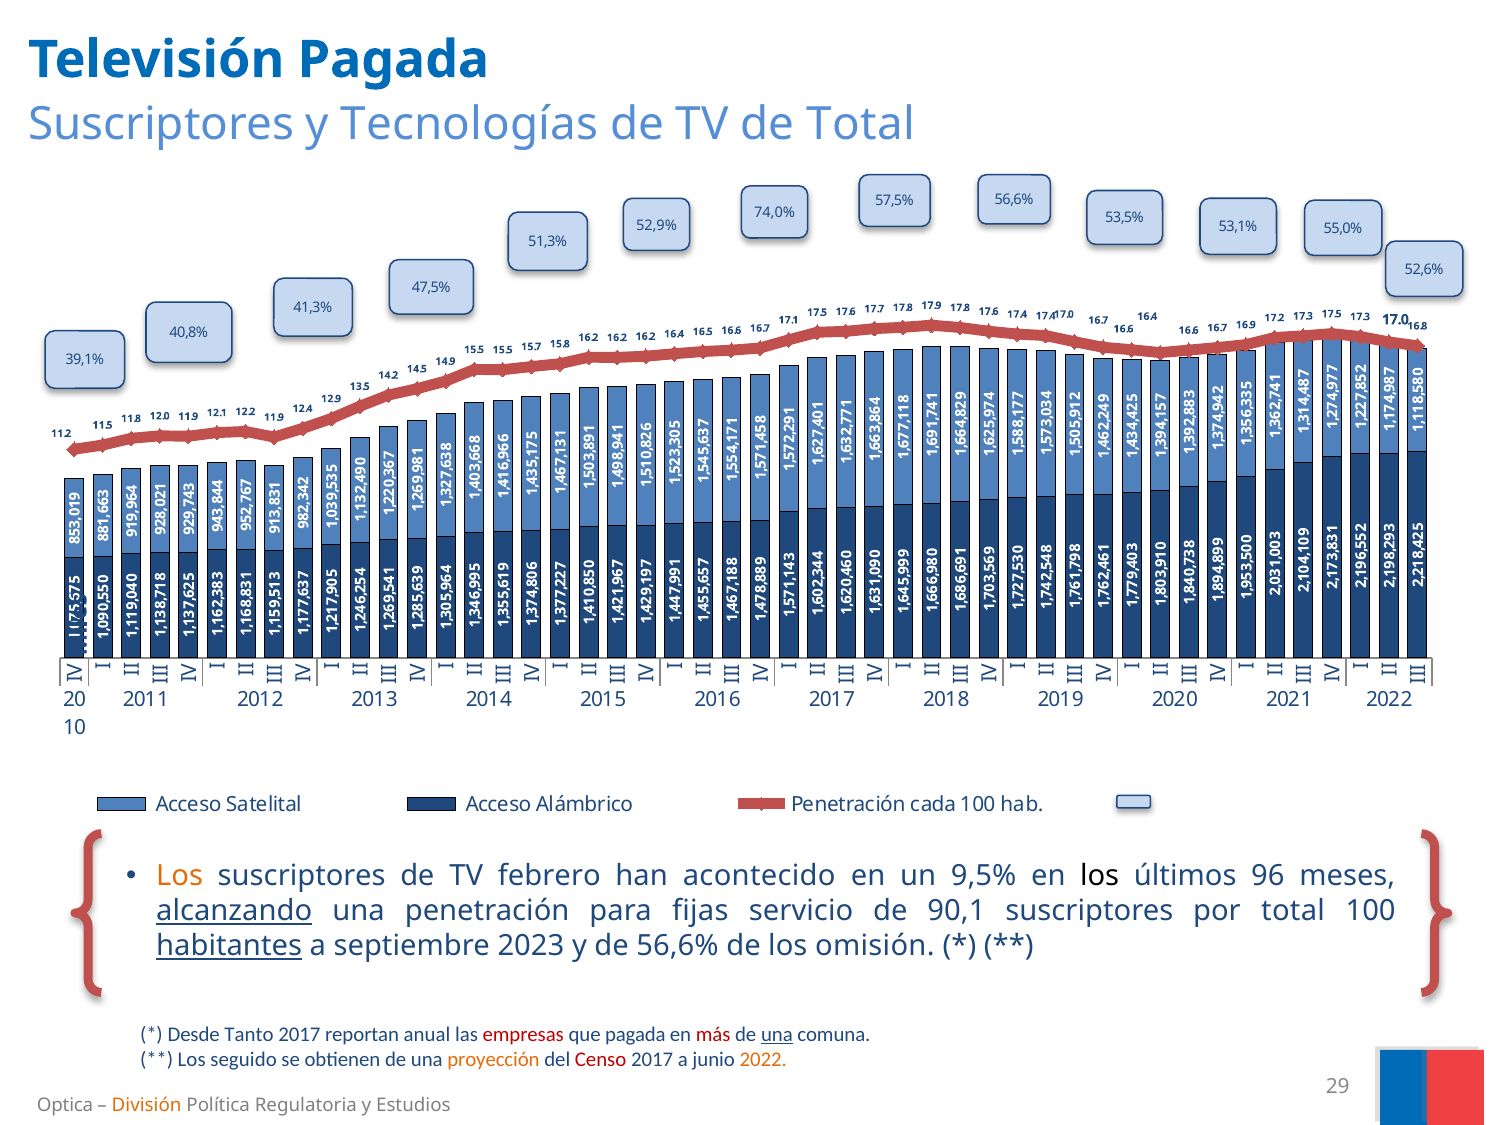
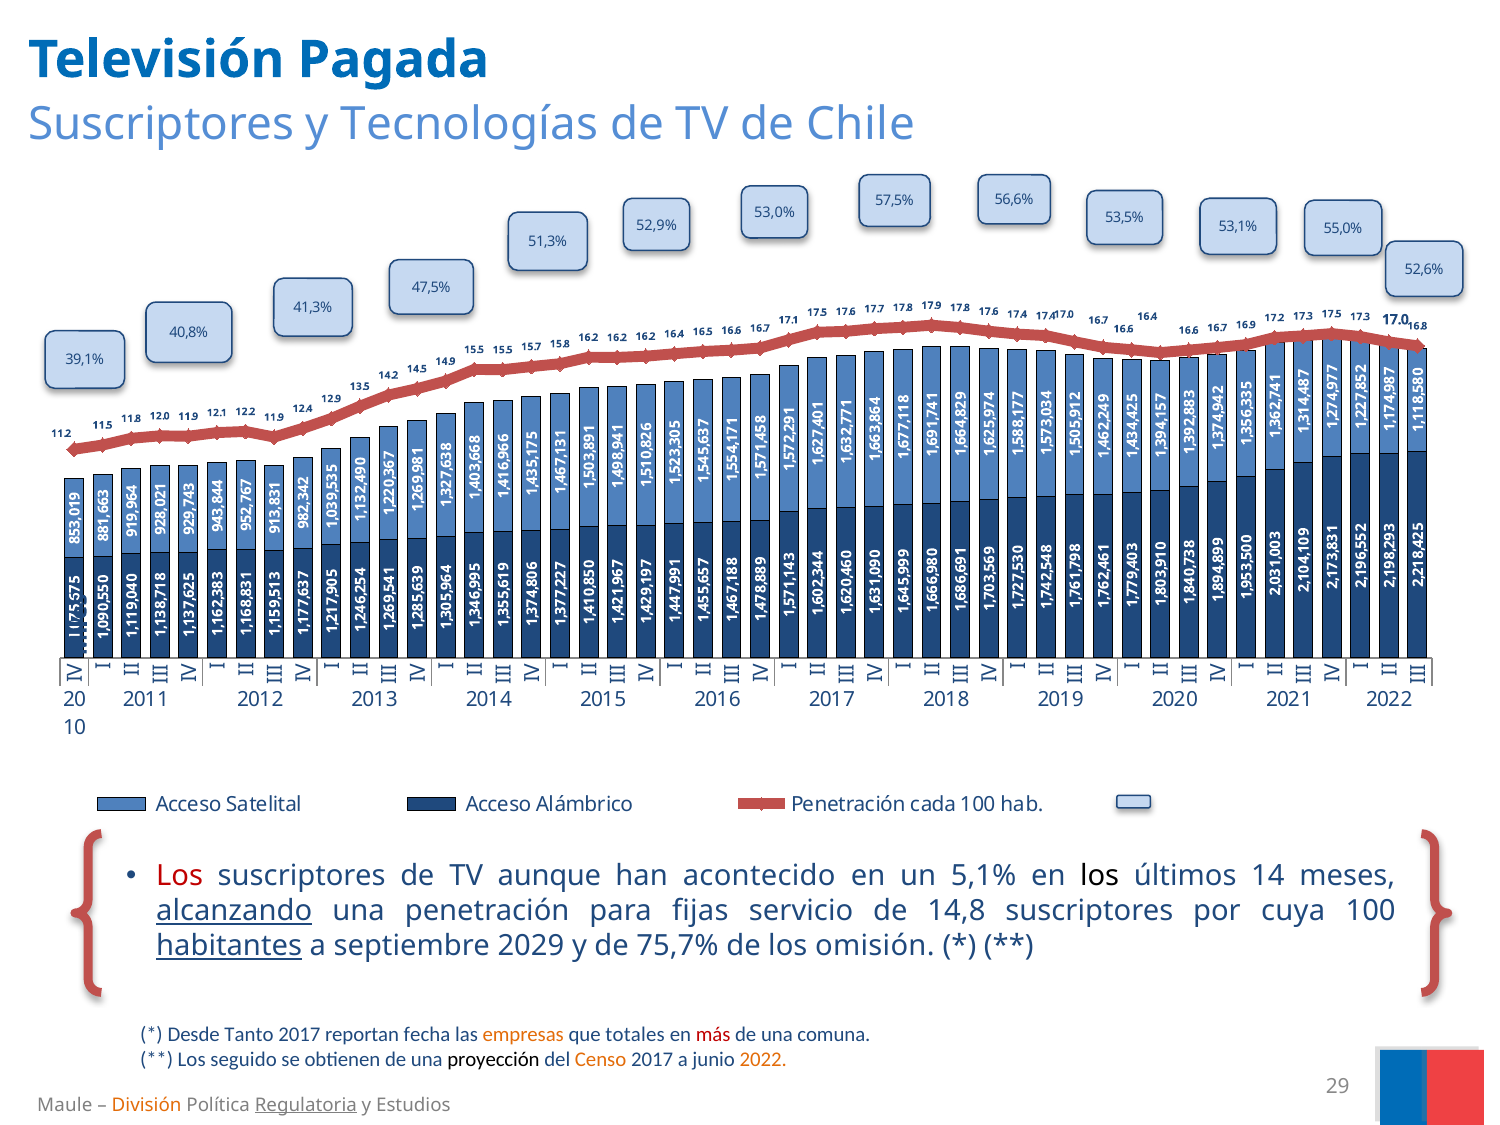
de Total: Total -> Chile
74,0%: 74,0% -> 53,0%
Los at (180, 876) colour: orange -> red
febrero: febrero -> aunque
9,5%: 9,5% -> 5,1%
últimos 96: 96 -> 14
90,1: 90,1 -> 14,8
por total: total -> cuya
2023: 2023 -> 2029
de 56,6%: 56,6% -> 75,7%
anual: anual -> fecha
empresas colour: red -> orange
que pagada: pagada -> totales
una at (777, 1035) underline: present -> none
proyección colour: orange -> black
Censo colour: red -> orange
Optica: Optica -> Maule
Regulatoria underline: none -> present
